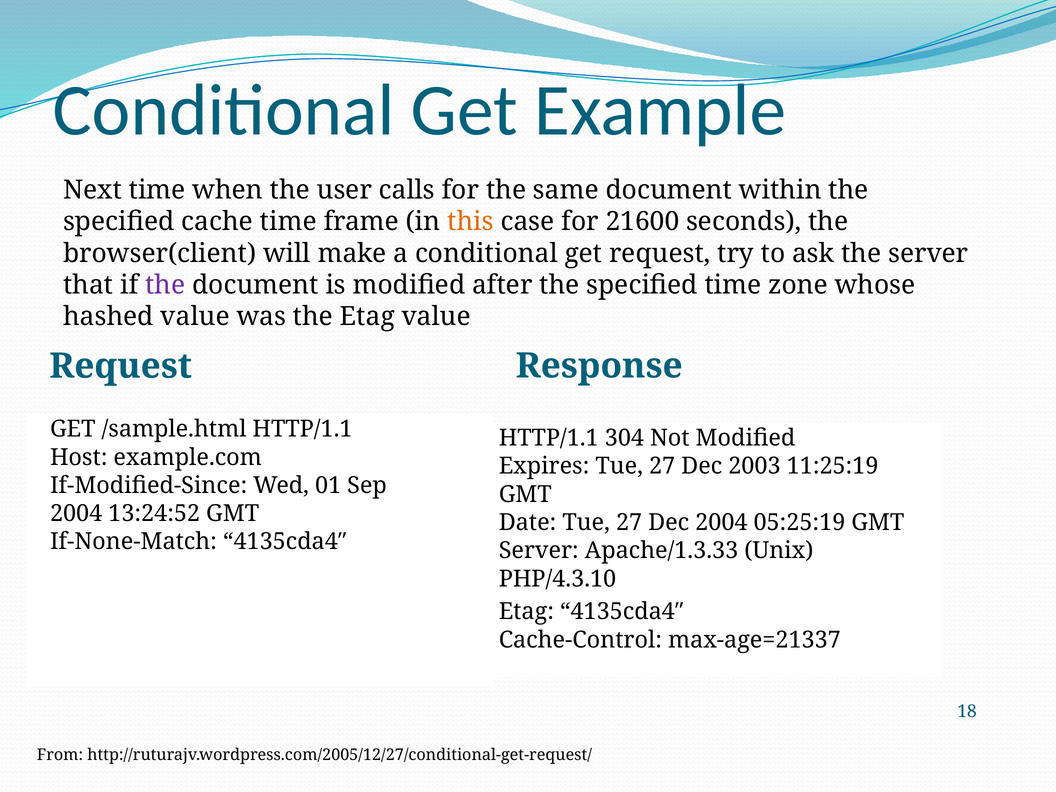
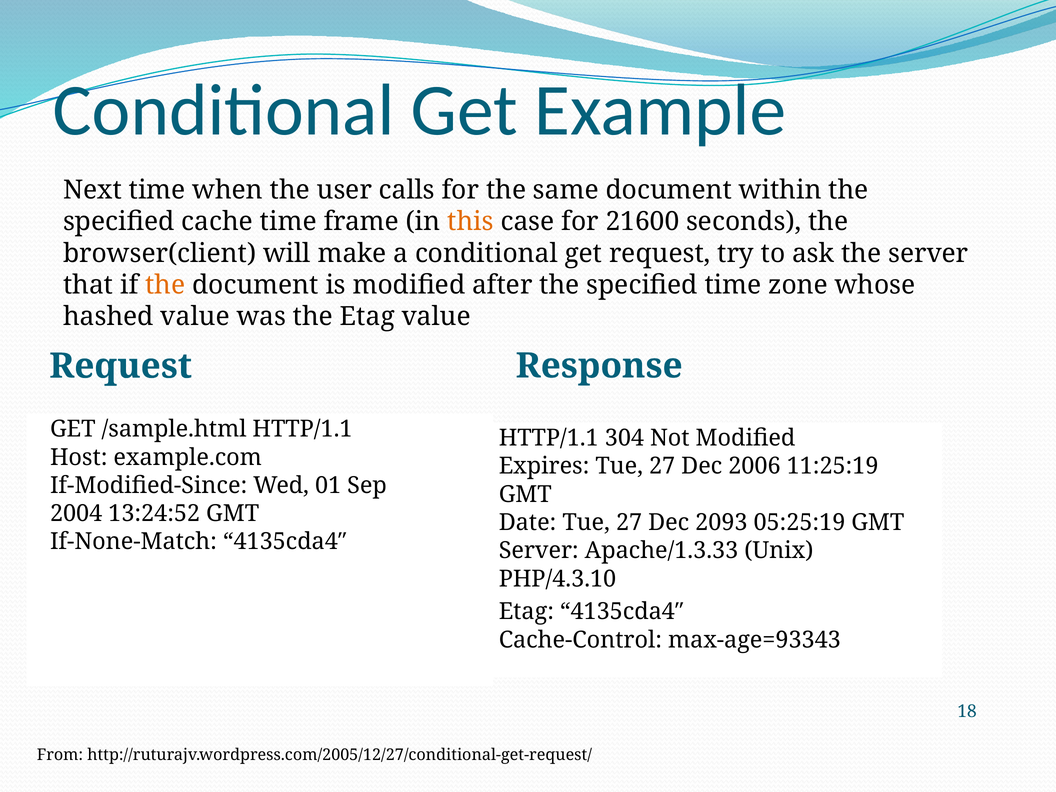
the at (165, 285) colour: purple -> orange
2003: 2003 -> 2006
Dec 2004: 2004 -> 2093
max-age=21337: max-age=21337 -> max-age=93343
